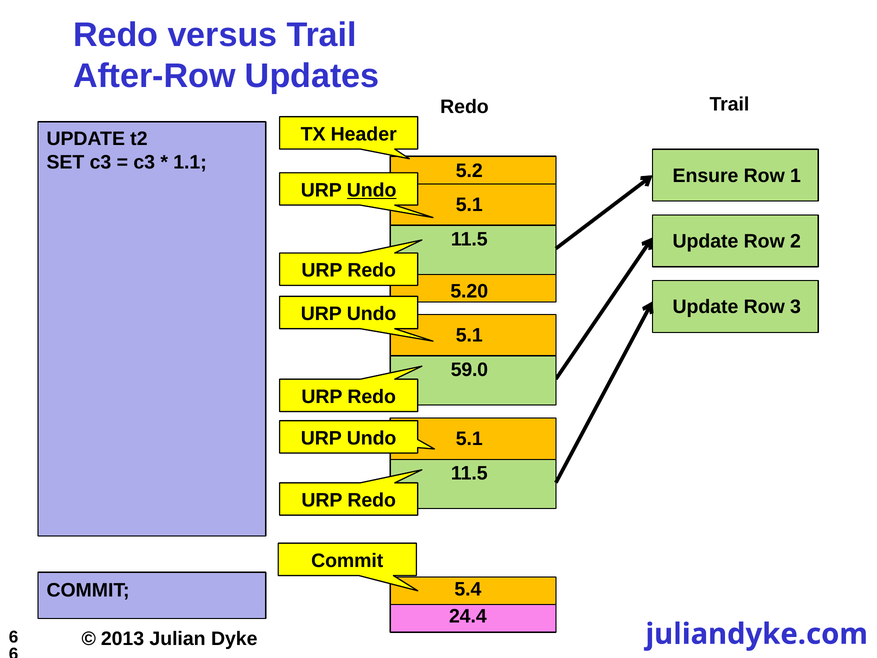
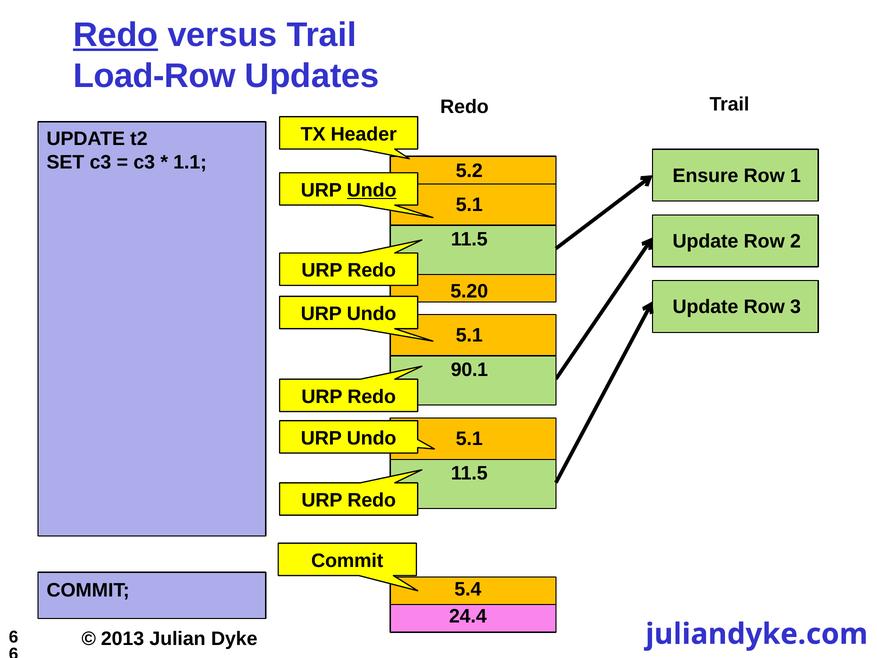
Redo at (116, 35) underline: none -> present
After-Row: After-Row -> Load-Row
59.0: 59.0 -> 90.1
